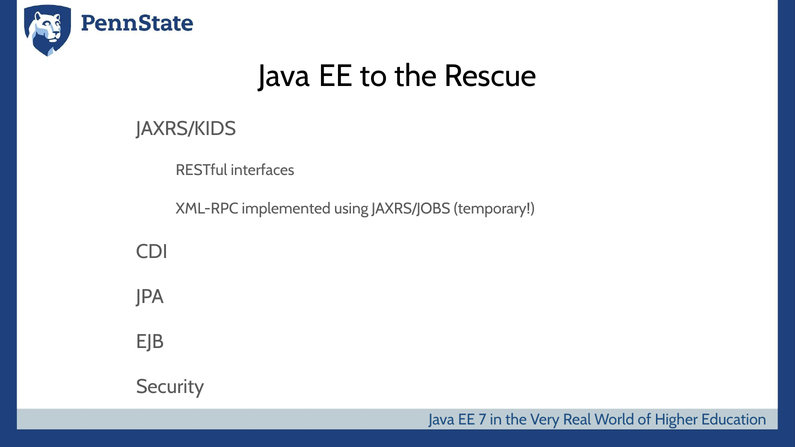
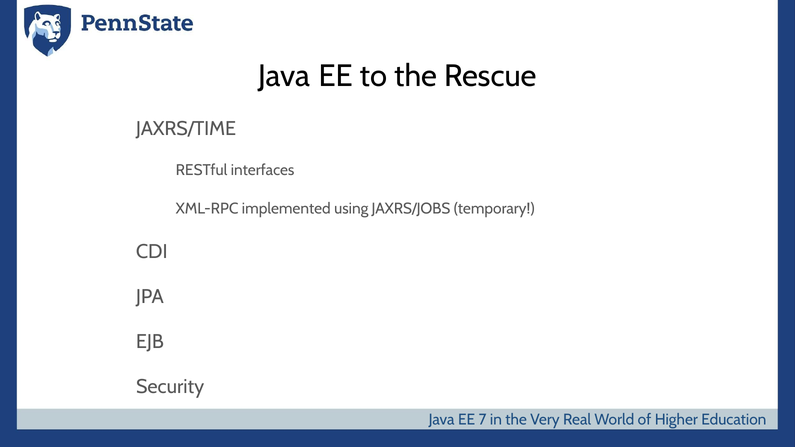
JAXRS/KIDS: JAXRS/KIDS -> JAXRS/TIME
